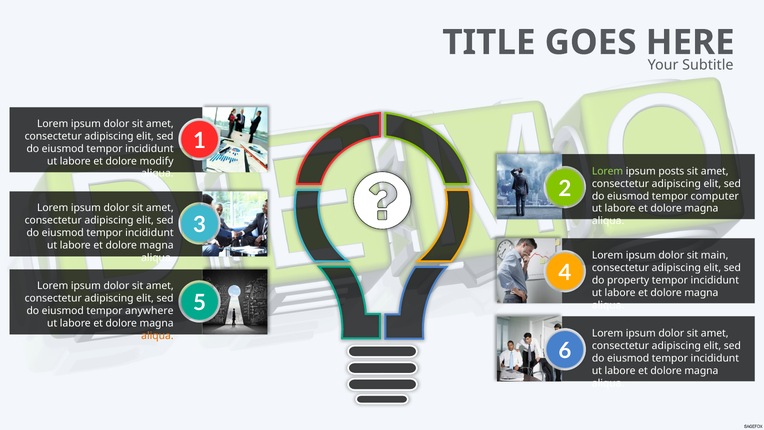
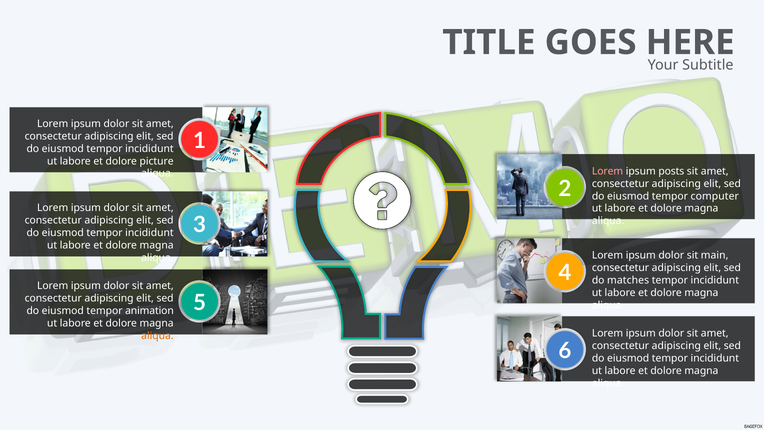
modify: modify -> picture
Lorem at (608, 171) colour: light green -> pink
property: property -> matches
anywhere: anywhere -> animation
